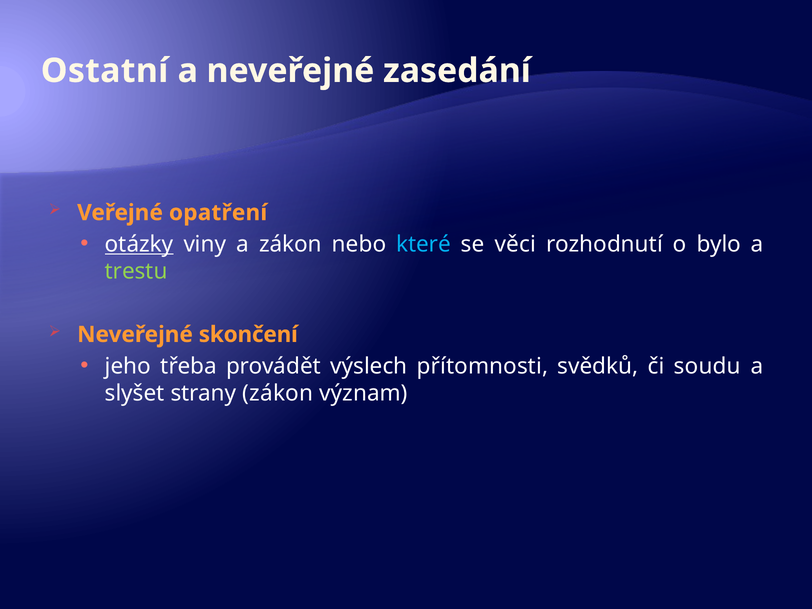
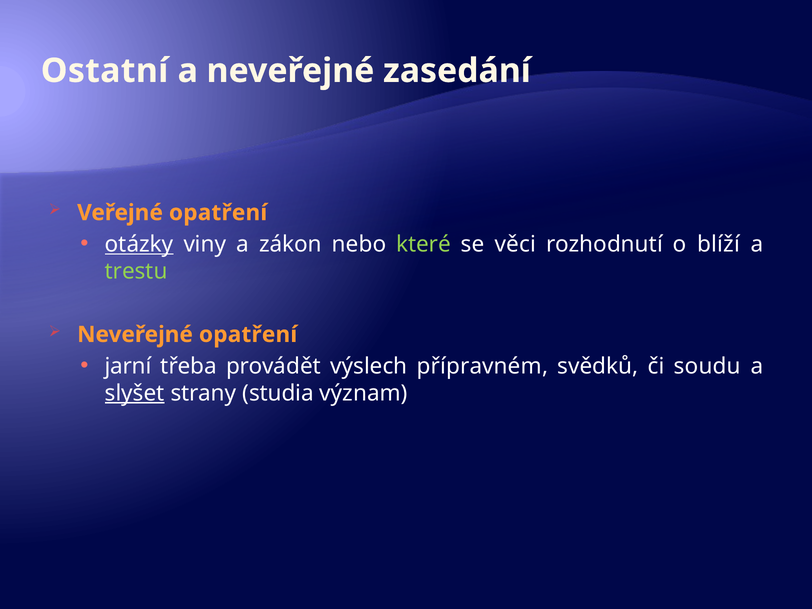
které colour: light blue -> light green
bylo: bylo -> blíží
Neveřejné skončení: skončení -> opatření
jeho: jeho -> jarní
přítomnosti: přítomnosti -> přípravném
slyšet underline: none -> present
strany zákon: zákon -> studia
